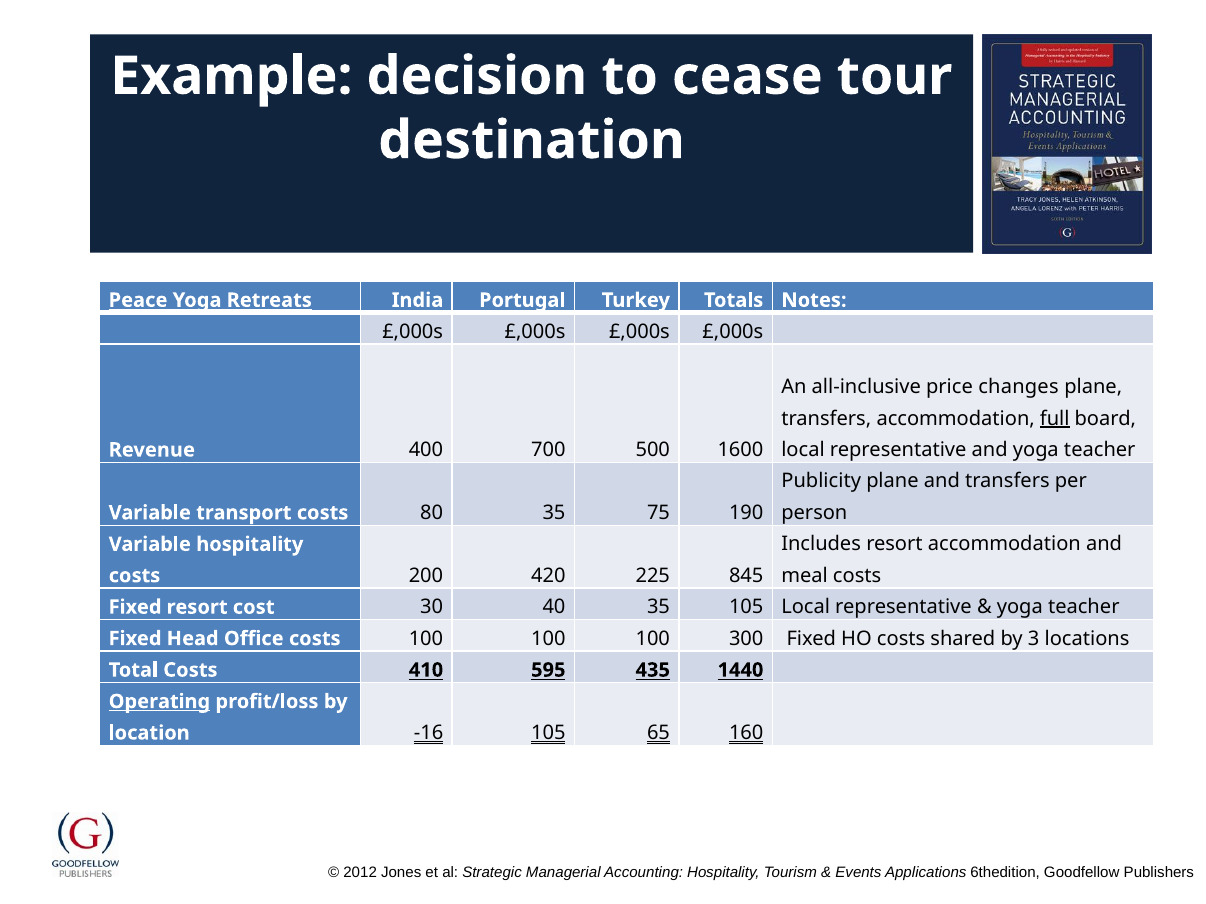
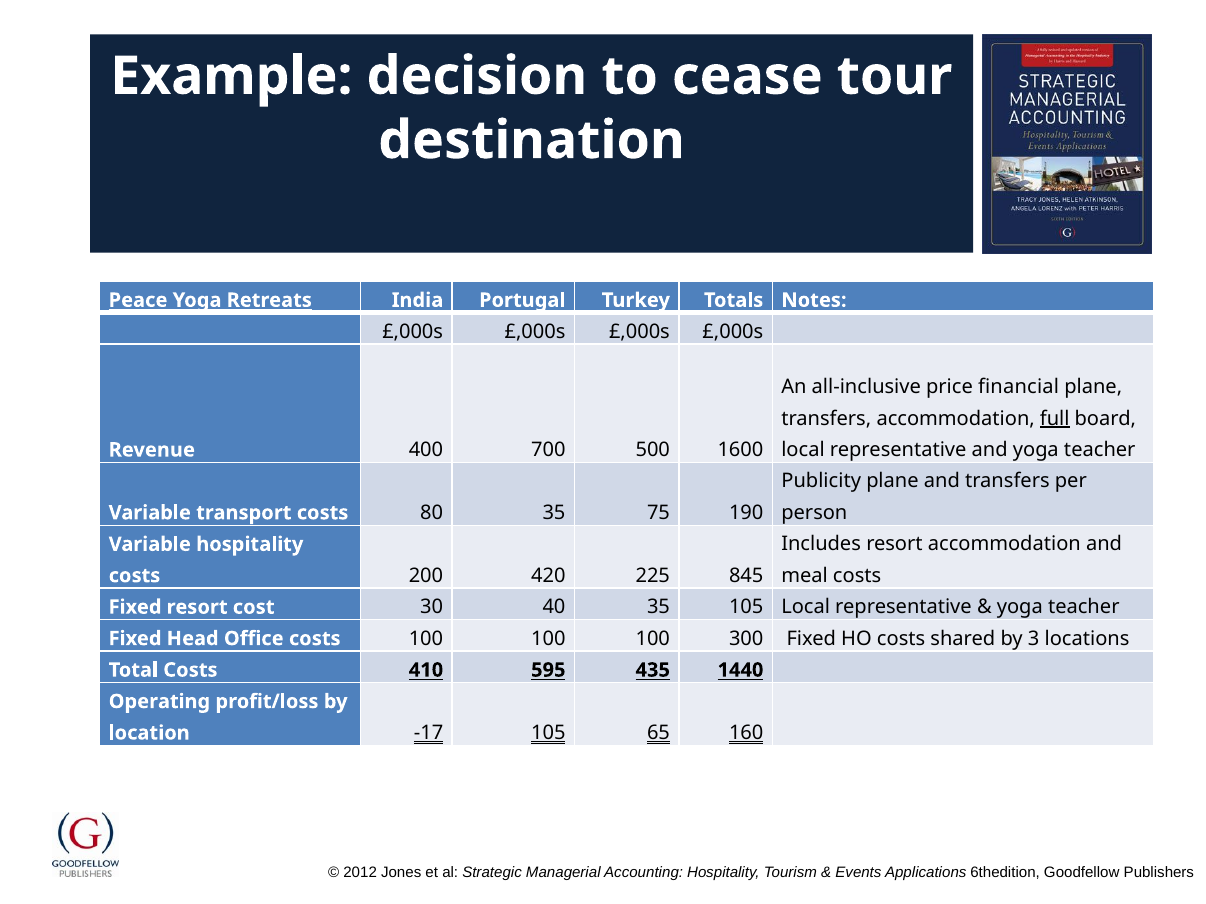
changes: changes -> financial
Operating underline: present -> none
-16: -16 -> -17
